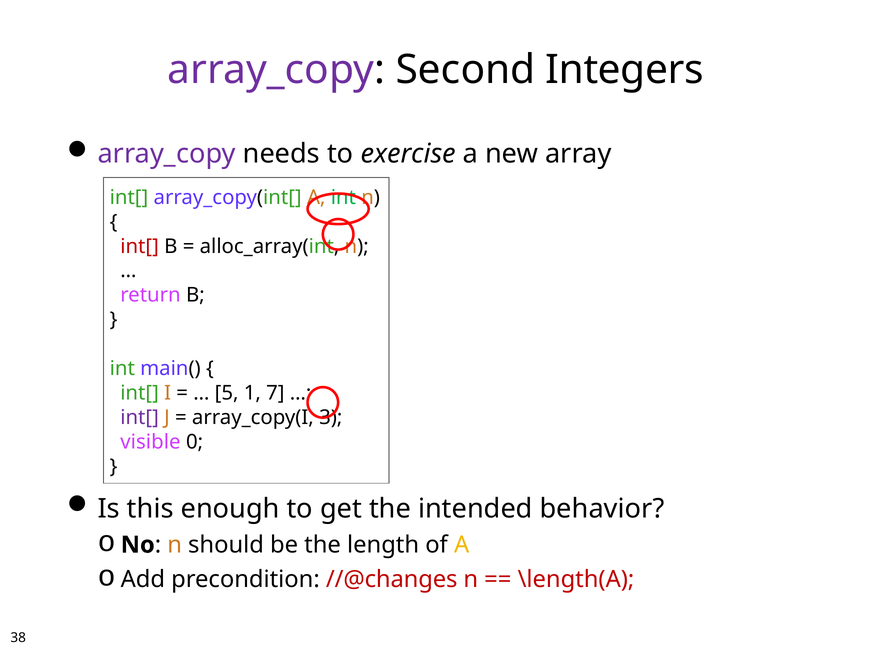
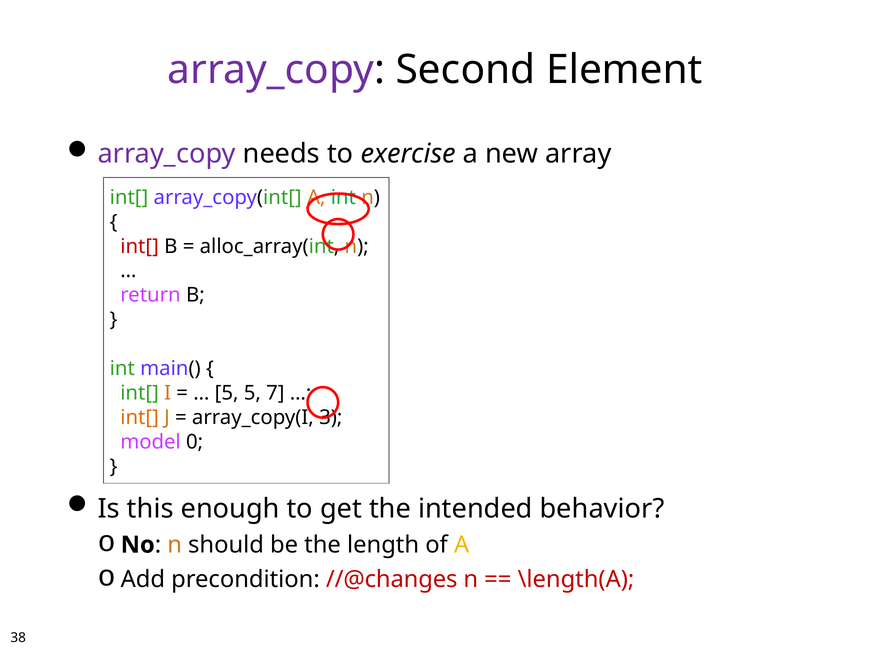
Integers: Integers -> Element
5 1: 1 -> 5
int[ at (140, 418) colour: purple -> orange
visible: visible -> model
